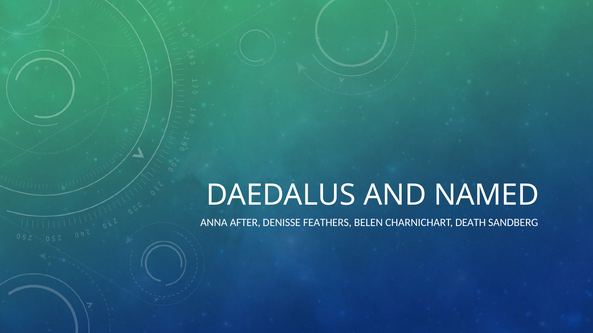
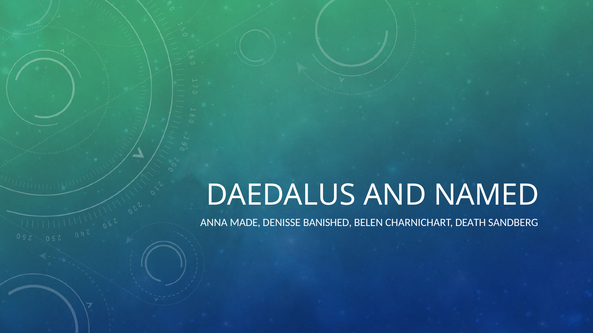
AFTER: AFTER -> MADE
FEATHERS: FEATHERS -> BANISHED
